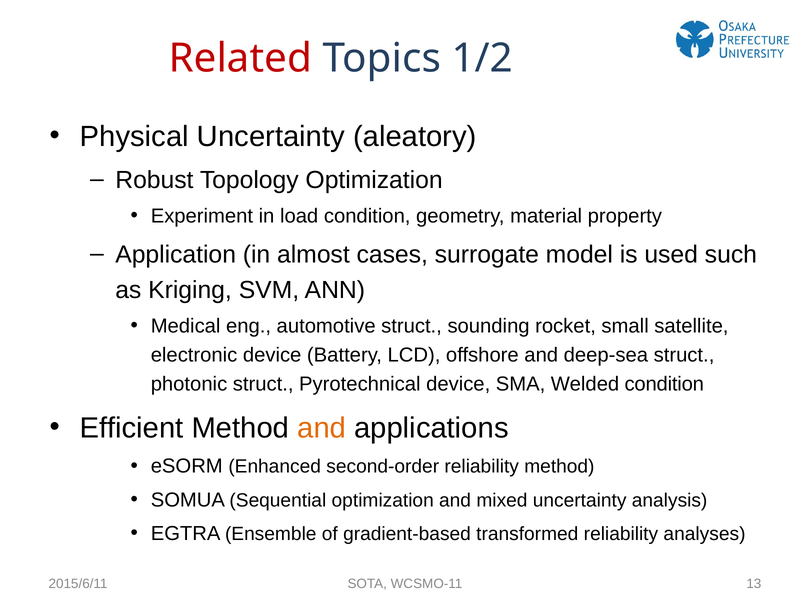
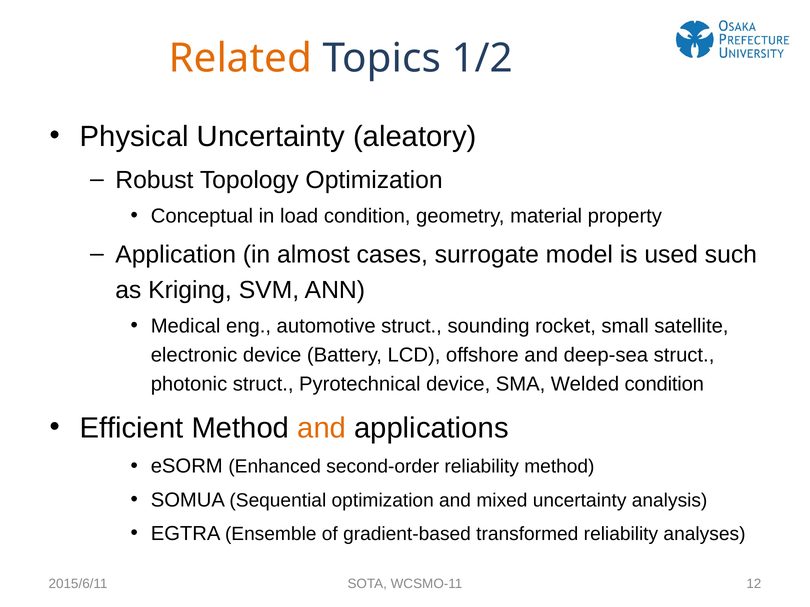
Related colour: red -> orange
Experiment: Experiment -> Conceptual
13: 13 -> 12
